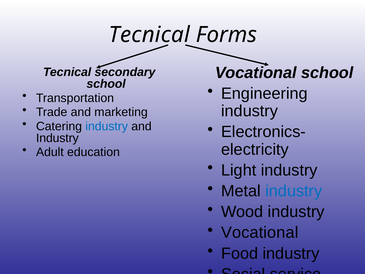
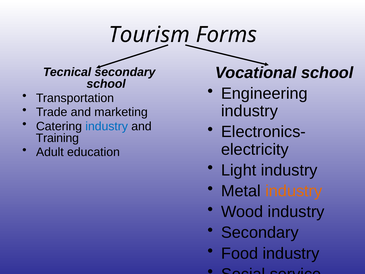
Tecnical at (149, 35): Tecnical -> Tourism
Industry at (57, 138): Industry -> Training
industry at (294, 191) colour: blue -> orange
Vocational at (260, 232): Vocational -> Secondary
